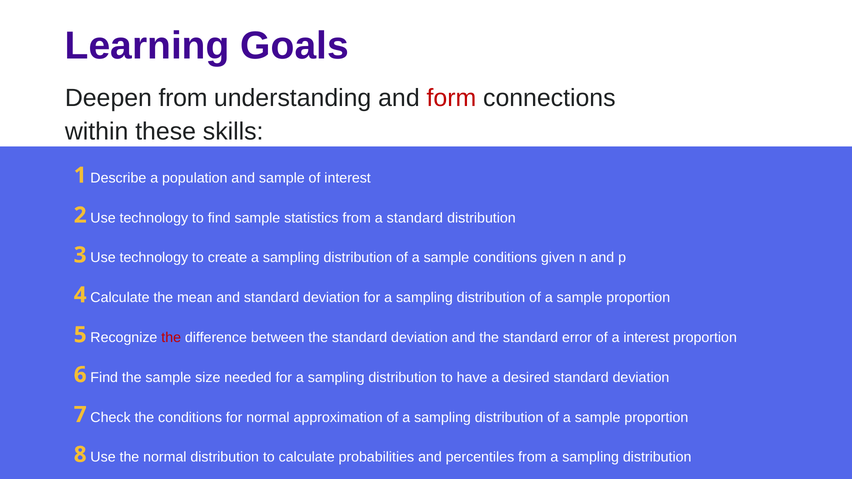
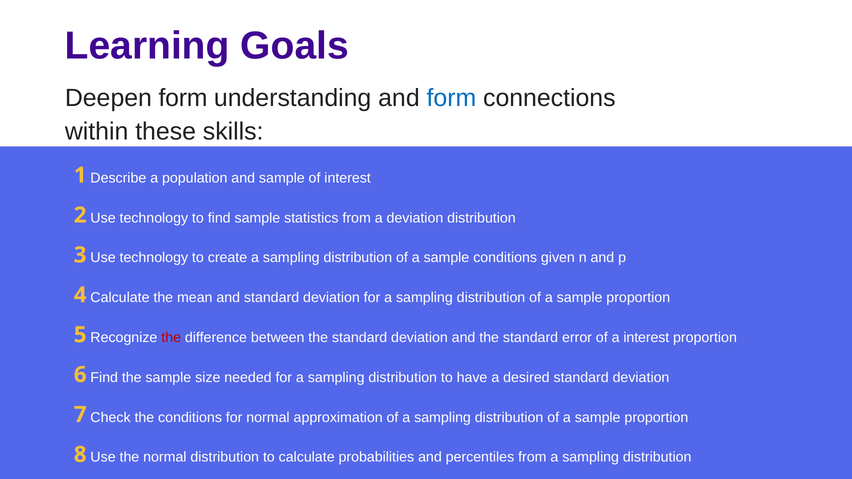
Deepen from: from -> form
form at (451, 98) colour: red -> blue
a standard: standard -> deviation
